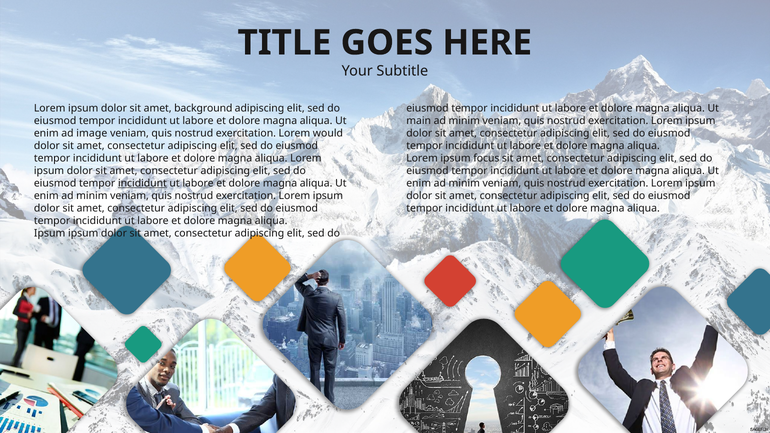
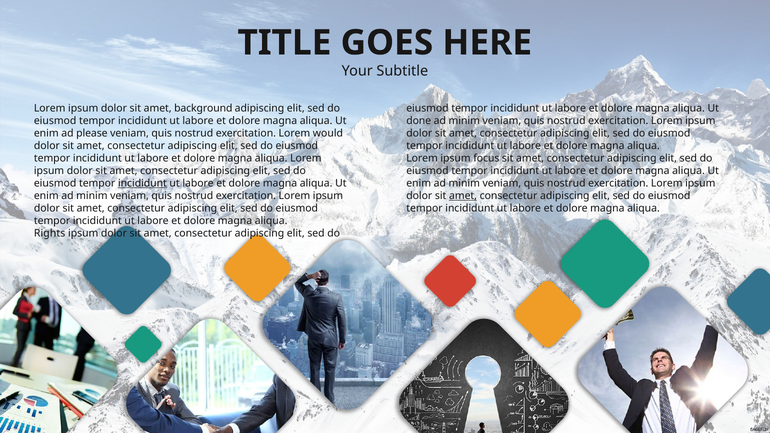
main: main -> done
image: image -> please
amet at (463, 196) underline: none -> present
Ipsum at (50, 234): Ipsum -> Rights
